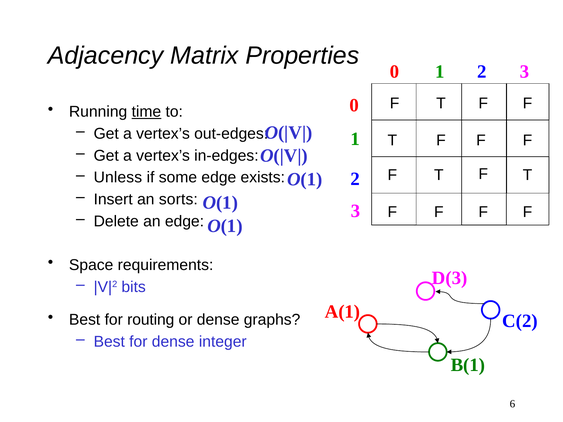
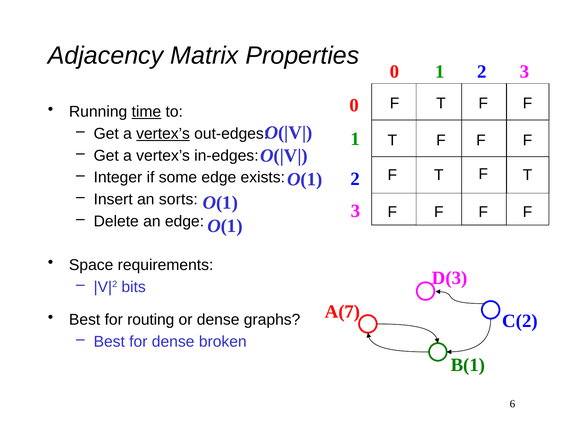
vertex’s at (163, 134) underline: none -> present
Unless: Unless -> Integer
A(1: A(1 -> A(7
integer: integer -> broken
